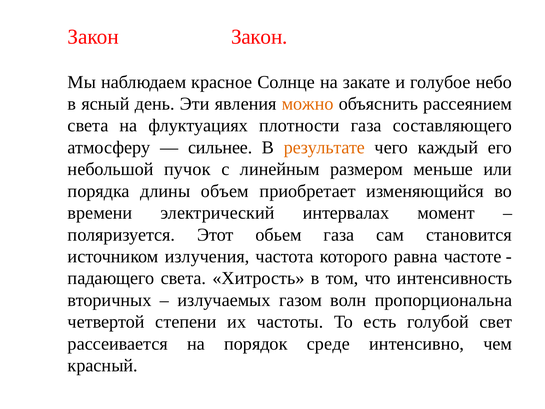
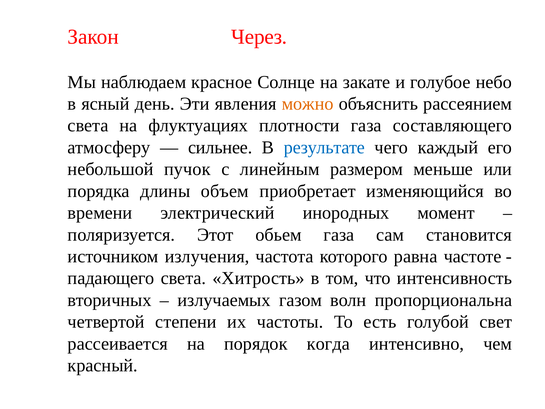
Закон Закон: Закон -> Через
результате colour: orange -> blue
интервалах: интервалах -> инородных
среде: среде -> когда
